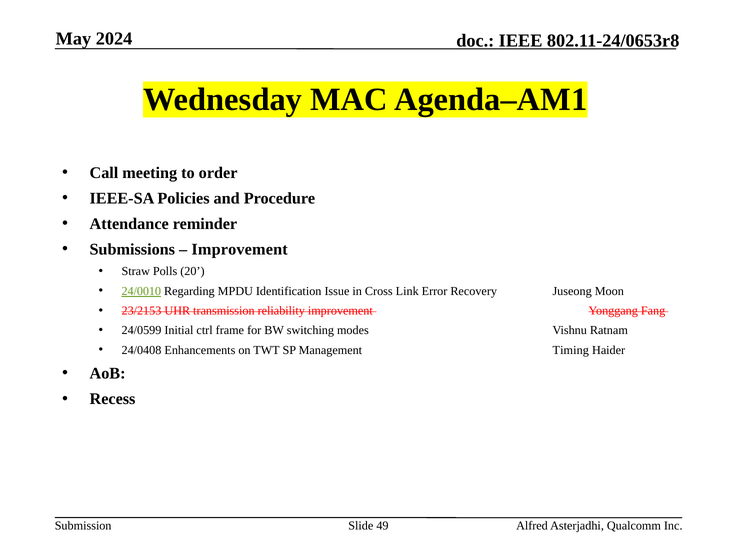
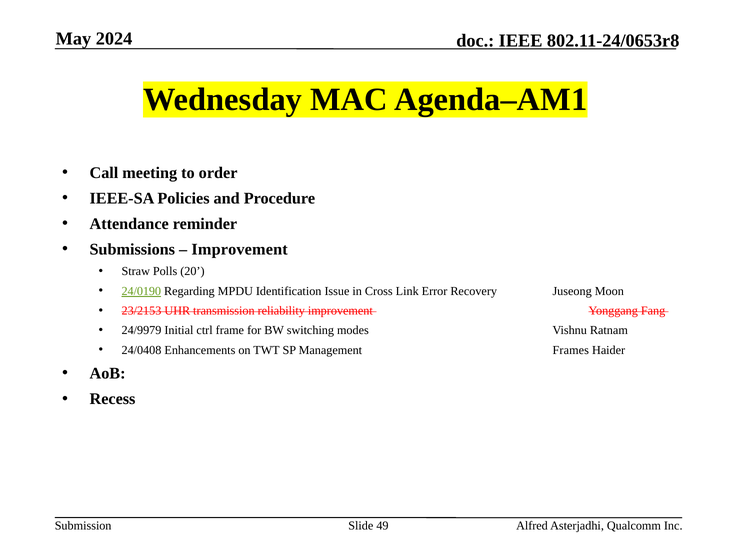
24/0010: 24/0010 -> 24/0190
24/0599: 24/0599 -> 24/9979
Timing: Timing -> Frames
